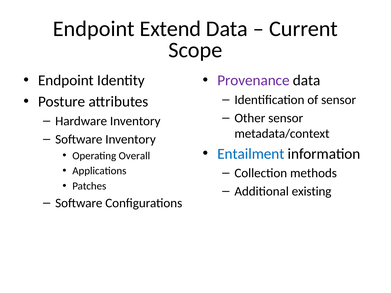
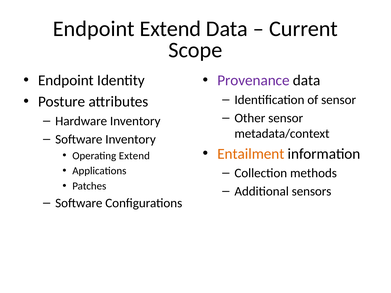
Entailment colour: blue -> orange
Operating Overall: Overall -> Extend
existing: existing -> sensors
